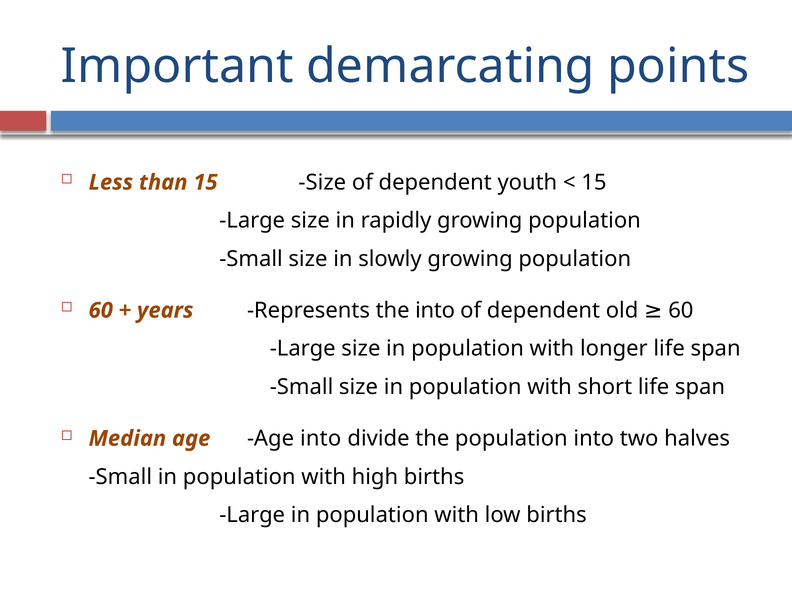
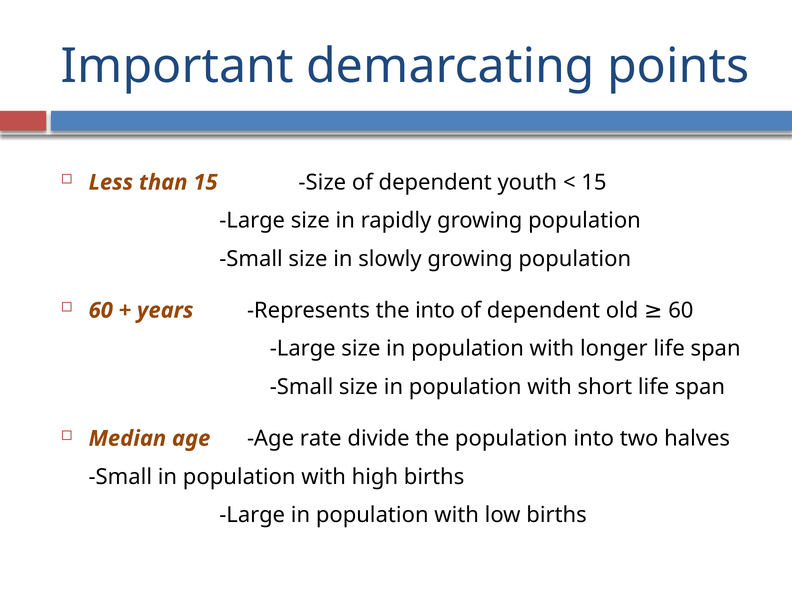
Age into: into -> rate
